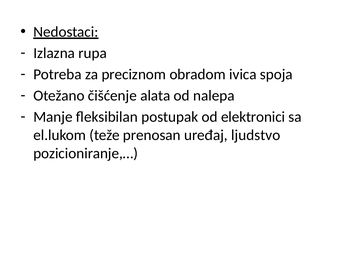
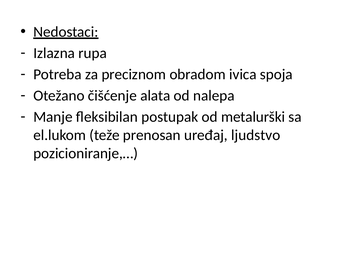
elektronici: elektronici -> metalurški
